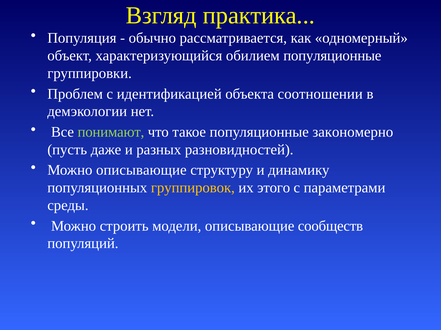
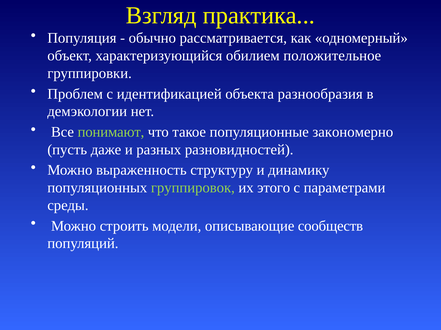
обилием популяционные: популяционные -> положительное
соотношении: соотношении -> разнообразия
Можно описывающие: описывающие -> выраженность
группировок colour: yellow -> light green
